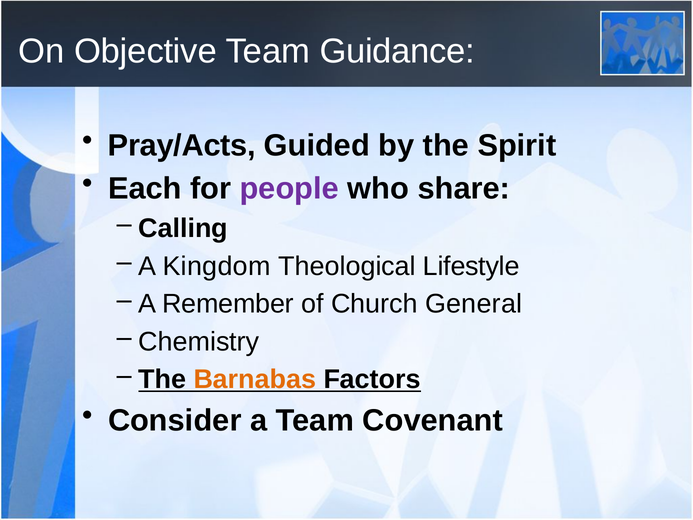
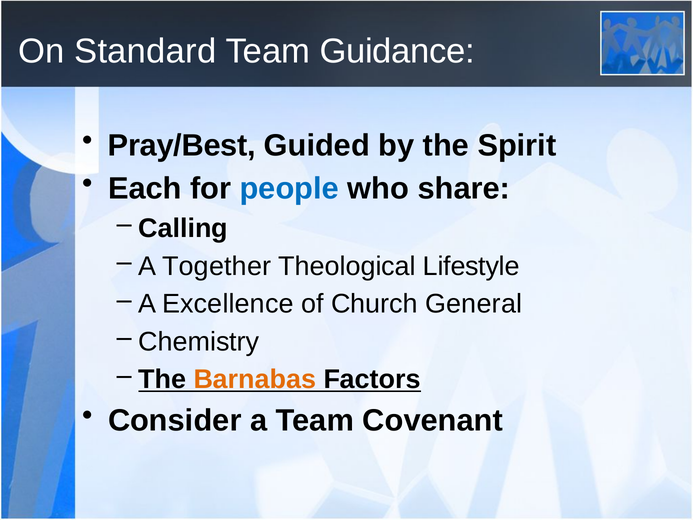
Objective: Objective -> Standard
Pray/Acts: Pray/Acts -> Pray/Best
people colour: purple -> blue
Kingdom: Kingdom -> Together
Remember: Remember -> Excellence
